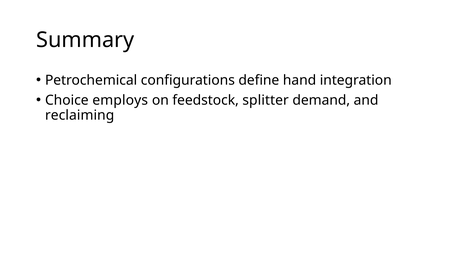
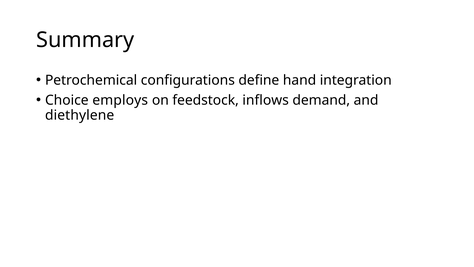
splitter: splitter -> inflows
reclaiming: reclaiming -> diethylene
